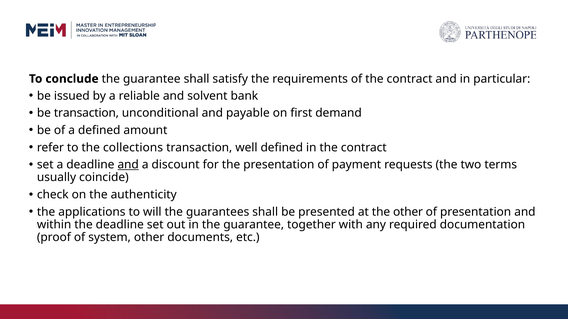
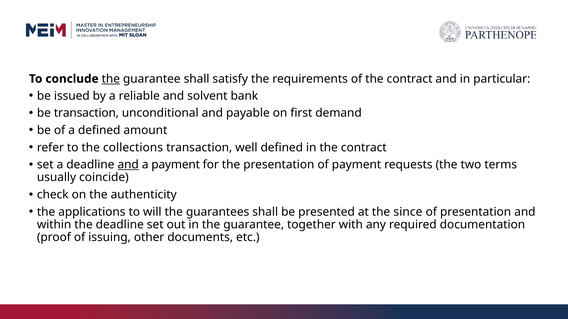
the at (111, 79) underline: none -> present
a discount: discount -> payment
the other: other -> since
system: system -> issuing
